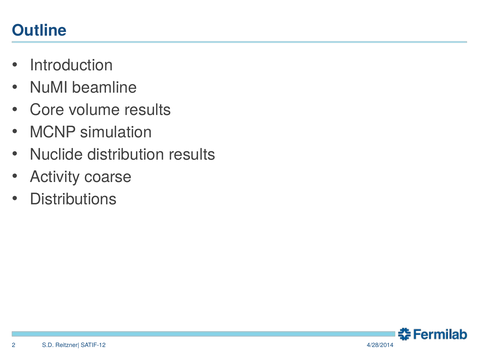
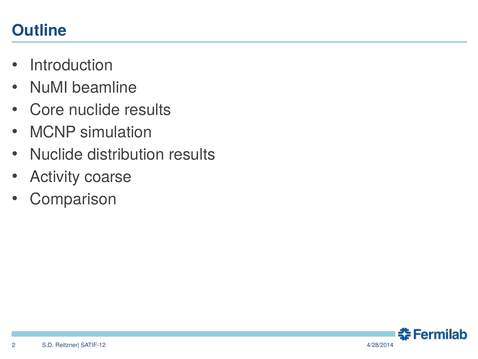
Core volume: volume -> nuclide
Distributions: Distributions -> Comparison
